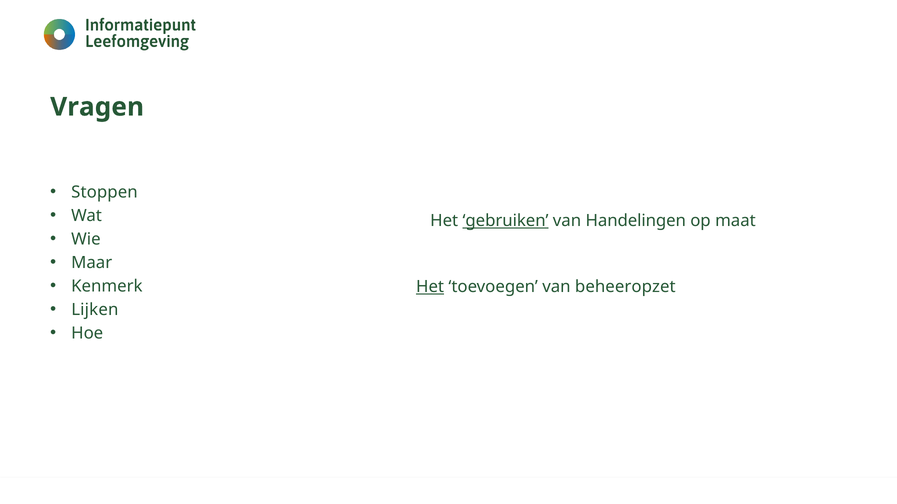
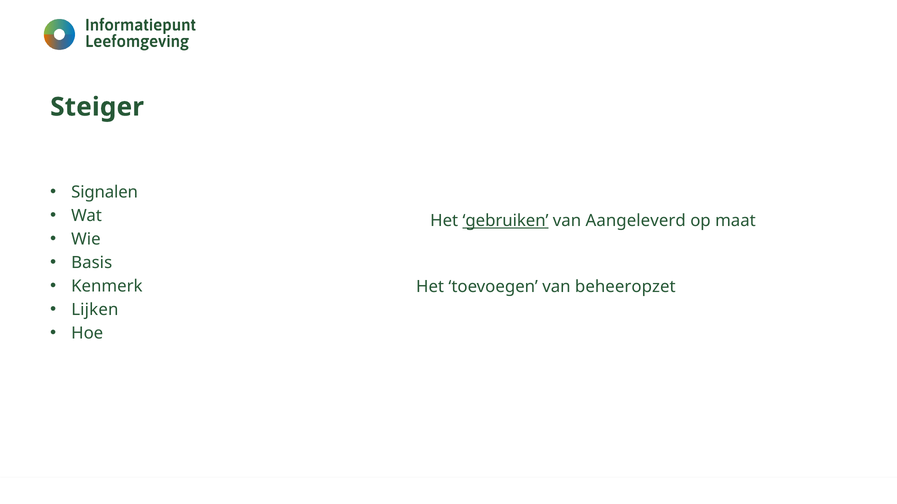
Vragen: Vragen -> Steiger
Stoppen: Stoppen -> Signalen
Handelingen: Handelingen -> Aangeleverd
Maar: Maar -> Basis
Het at (430, 287) underline: present -> none
